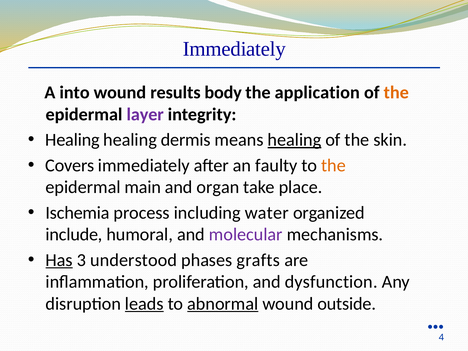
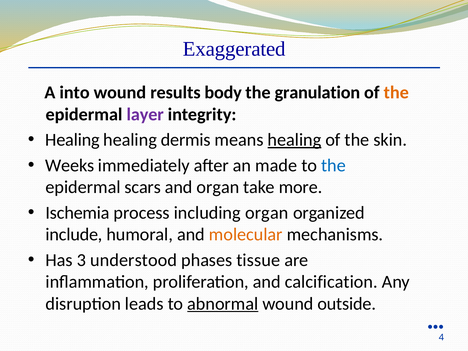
Immediately at (234, 49): Immediately -> Exaggerated
application: application -> granulation
Covers: Covers -> Weeks
faulty: faulty -> made
the at (334, 165) colour: orange -> blue
main: main -> scars
place: place -> more
including water: water -> organ
molecular colour: purple -> orange
Has underline: present -> none
grafts: grafts -> tissue
dysfunction: dysfunction -> calcification
leads underline: present -> none
